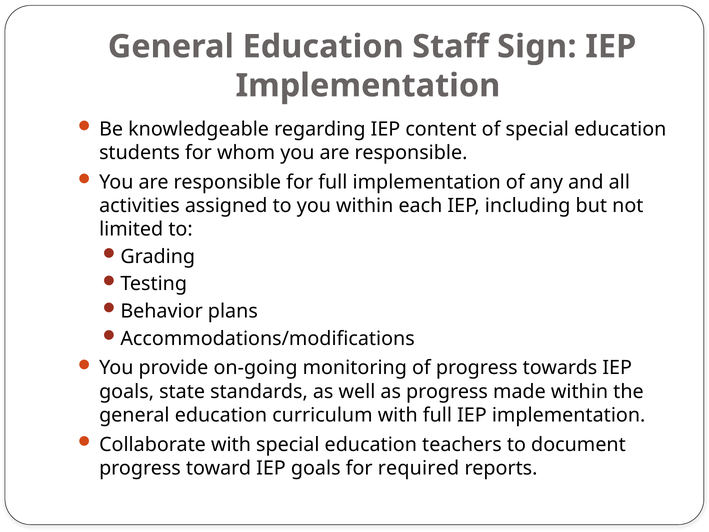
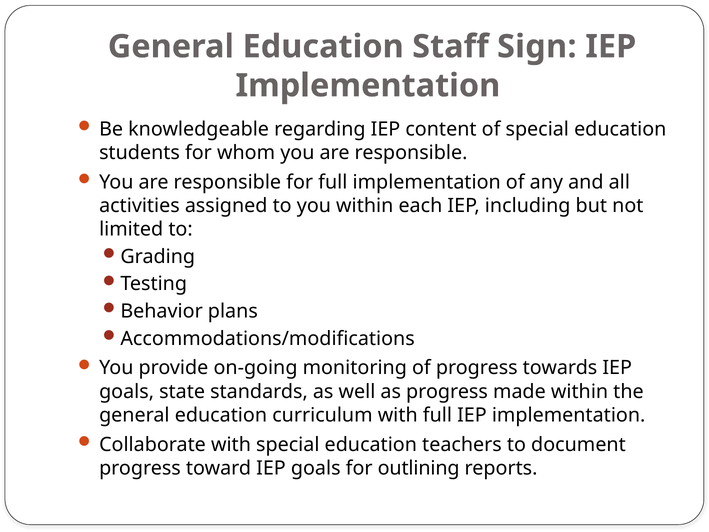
required: required -> outlining
